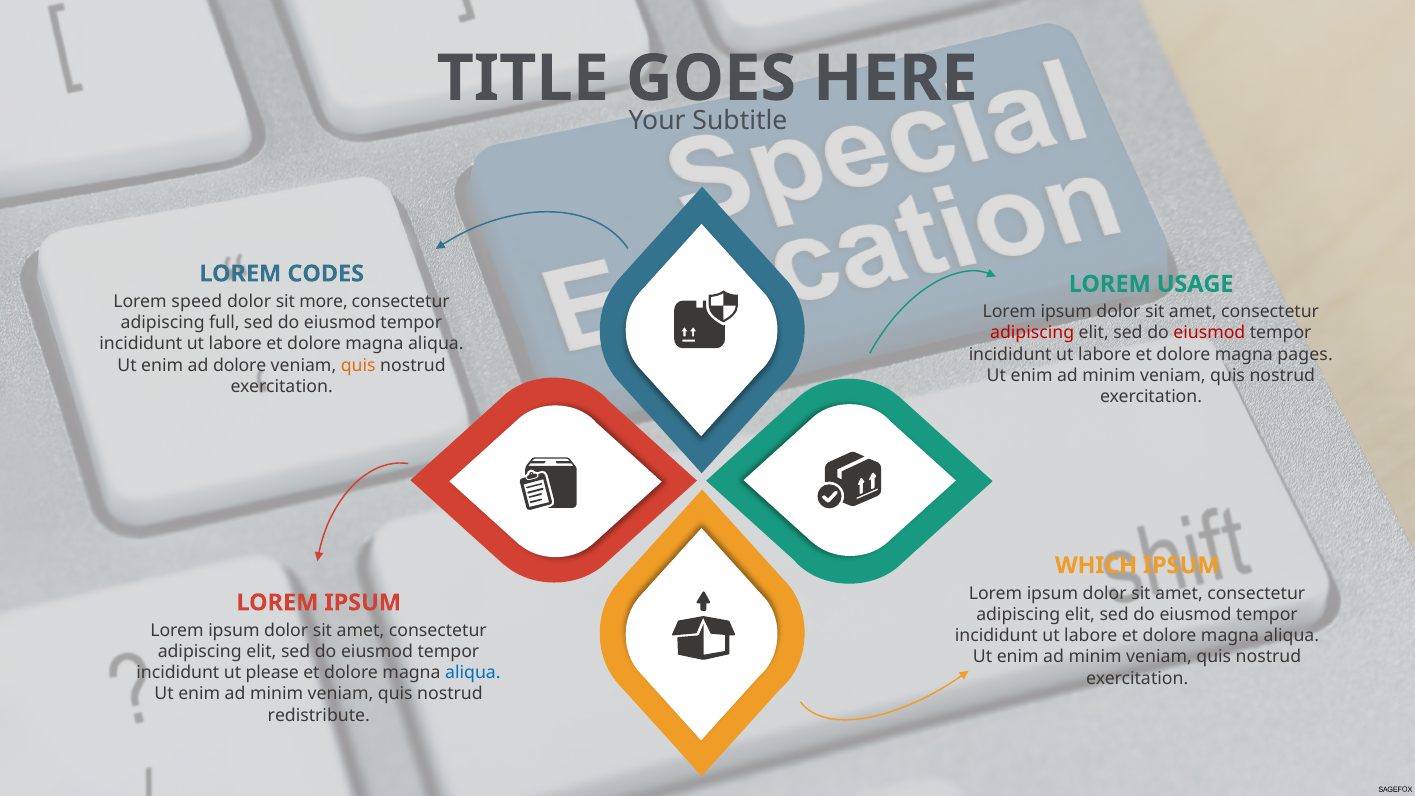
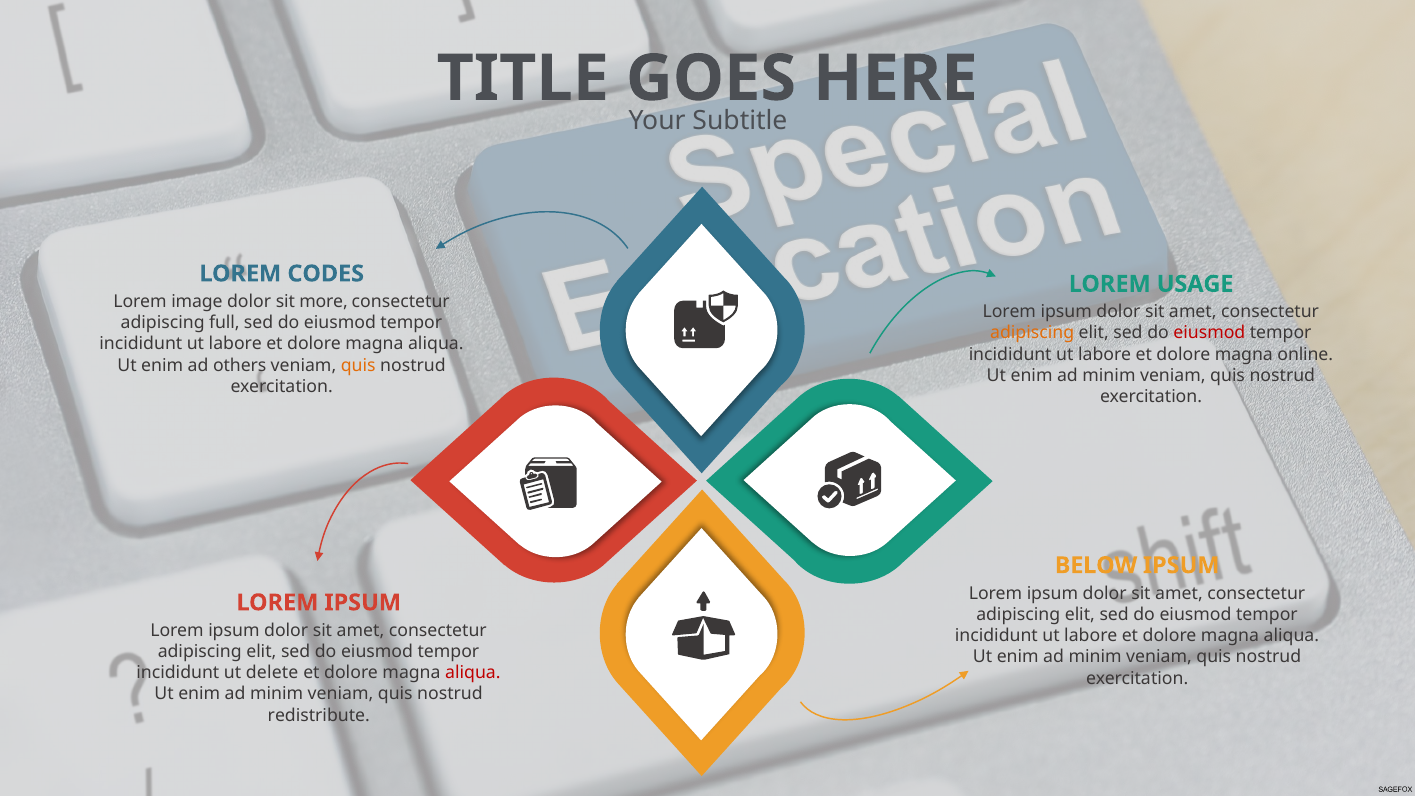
speed: speed -> image
adipiscing at (1032, 333) colour: red -> orange
pages: pages -> online
ad dolore: dolore -> others
WHICH: WHICH -> BELOW
please: please -> delete
aliqua at (473, 673) colour: blue -> red
